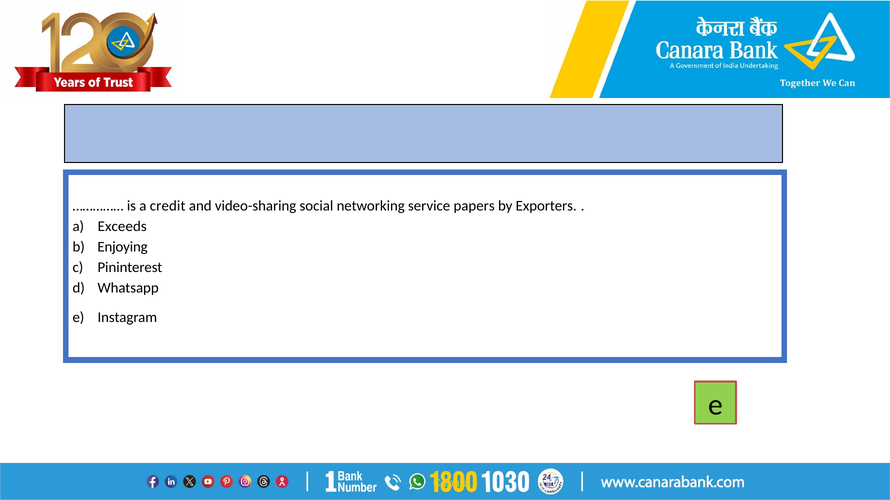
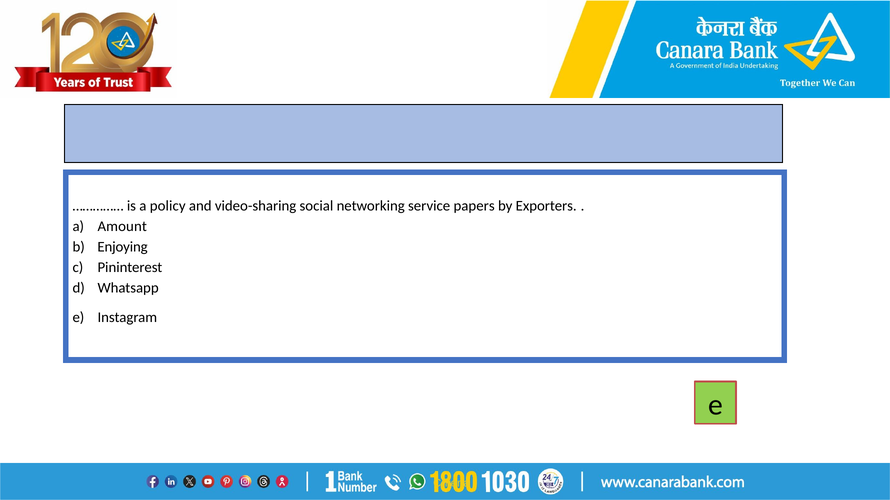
credit: credit -> policy
Exceeds: Exceeds -> Amount
Canara: Canara -> Criteria
